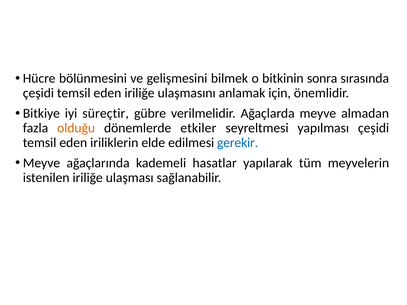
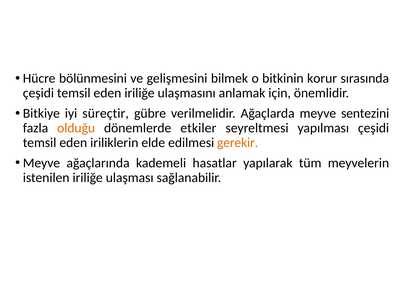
sonra: sonra -> korur
almadan: almadan -> sentezini
gerekir colour: blue -> orange
